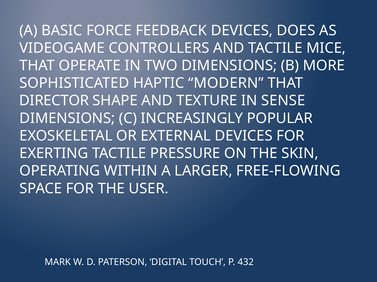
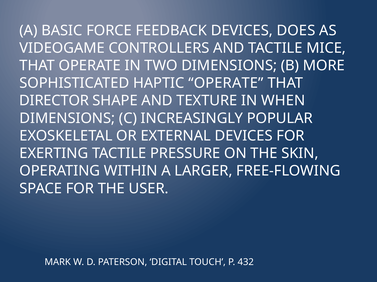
HAPTIC MODERN: MODERN -> OPERATE
SENSE: SENSE -> WHEN
